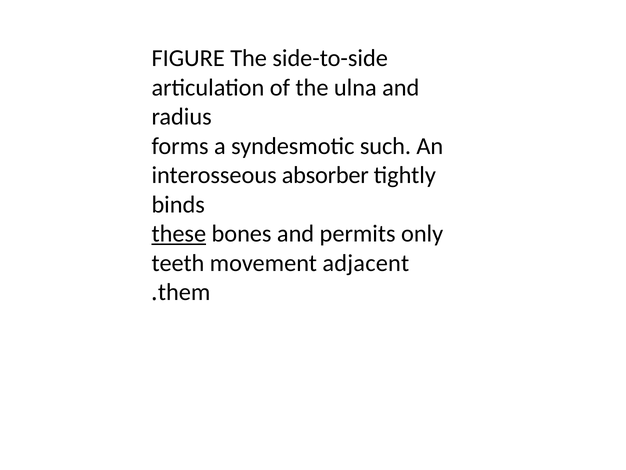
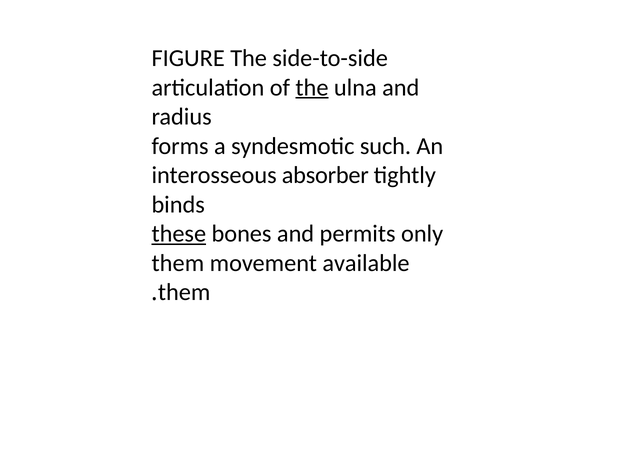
the at (312, 87) underline: none -> present
teeth at (178, 263): teeth -> them
adjacent: adjacent -> available
